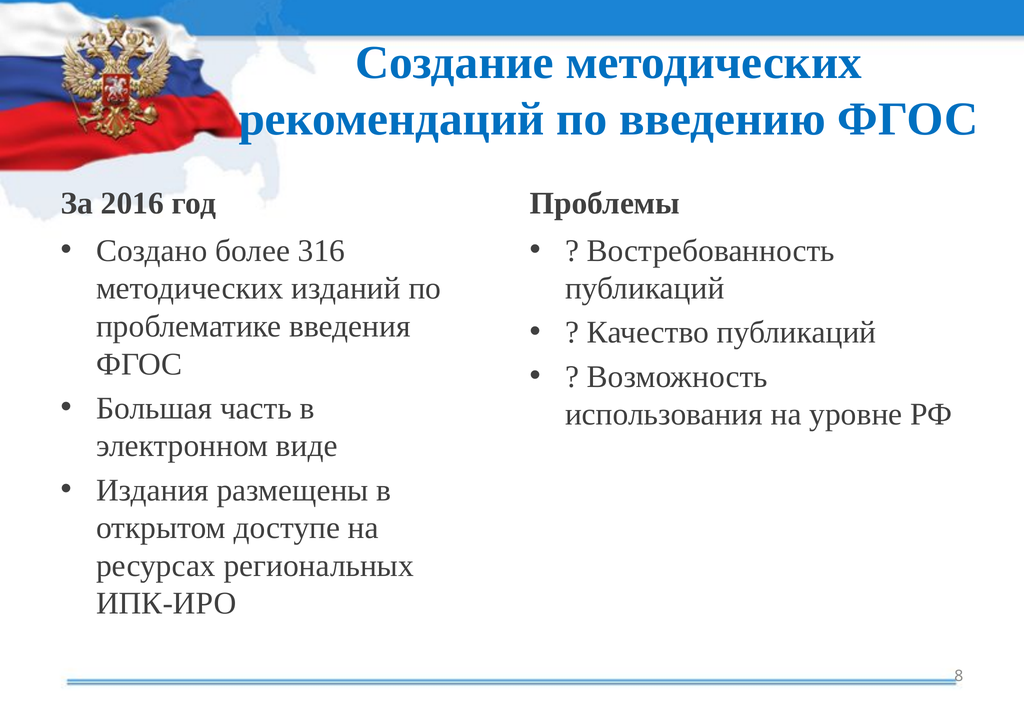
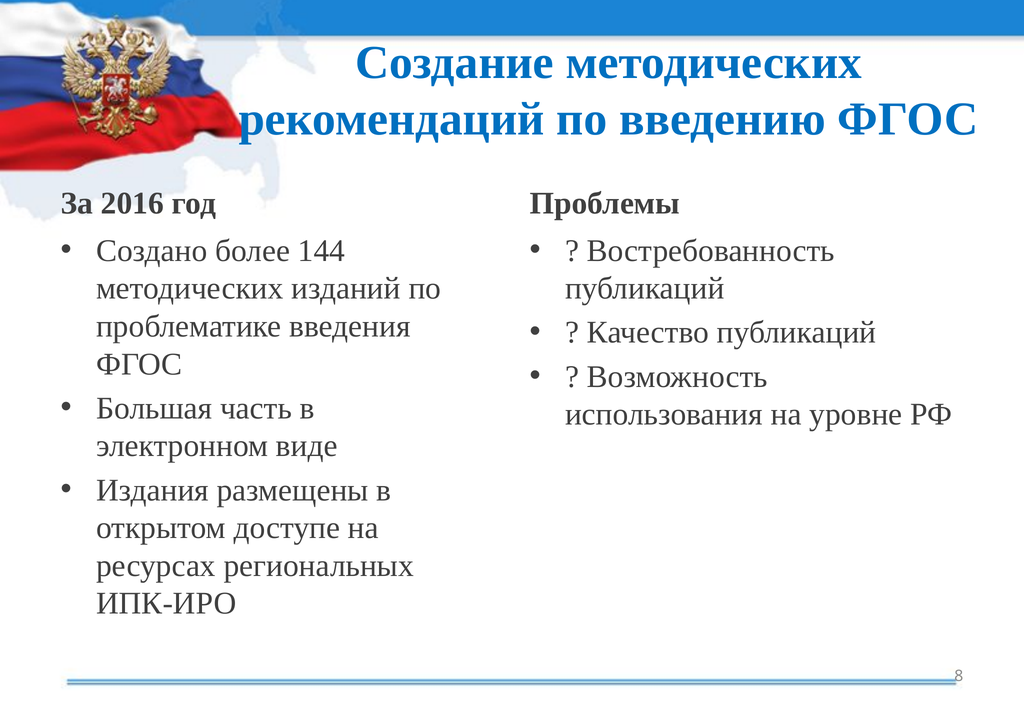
316: 316 -> 144
